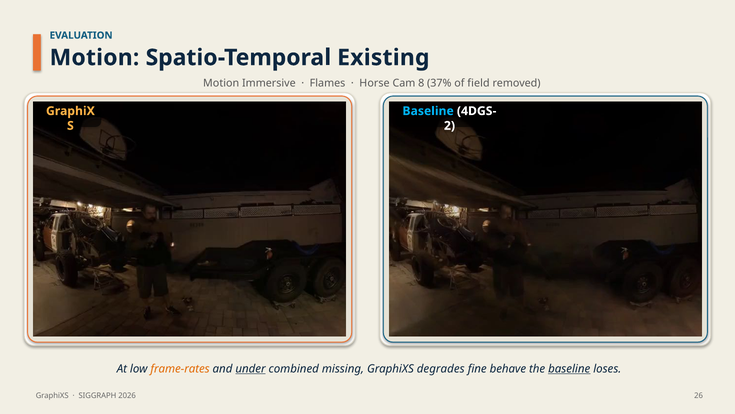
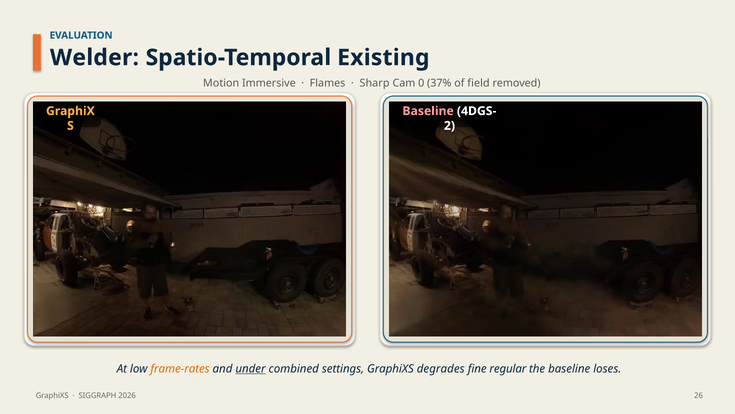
Motion at (94, 58): Motion -> Welder
Horse: Horse -> Sharp
8: 8 -> 0
Baseline at (428, 111) colour: light blue -> pink
missing: missing -> settings
behave: behave -> regular
baseline at (569, 368) underline: present -> none
